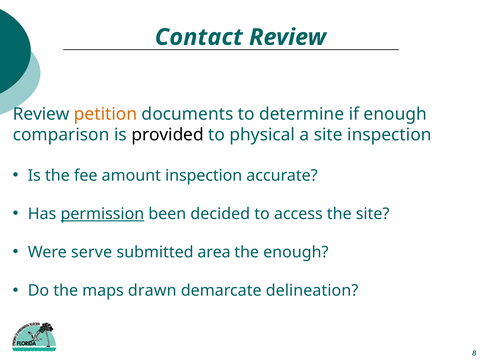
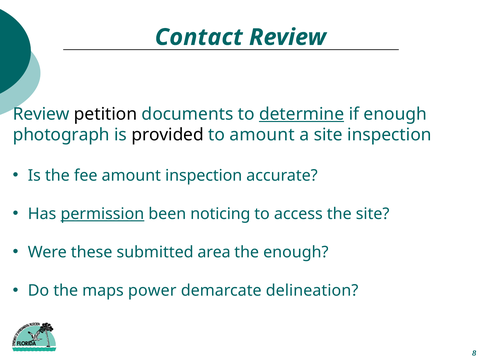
petition colour: orange -> black
determine underline: none -> present
comparison: comparison -> photograph
to physical: physical -> amount
decided: decided -> noticing
serve: serve -> these
drawn: drawn -> power
